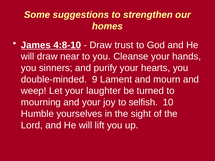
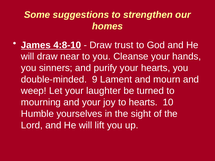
to selfish: selfish -> hearts
